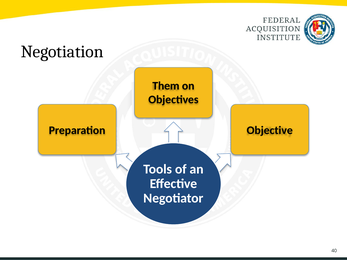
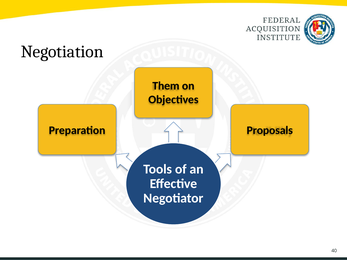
Objective: Objective -> Proposals
